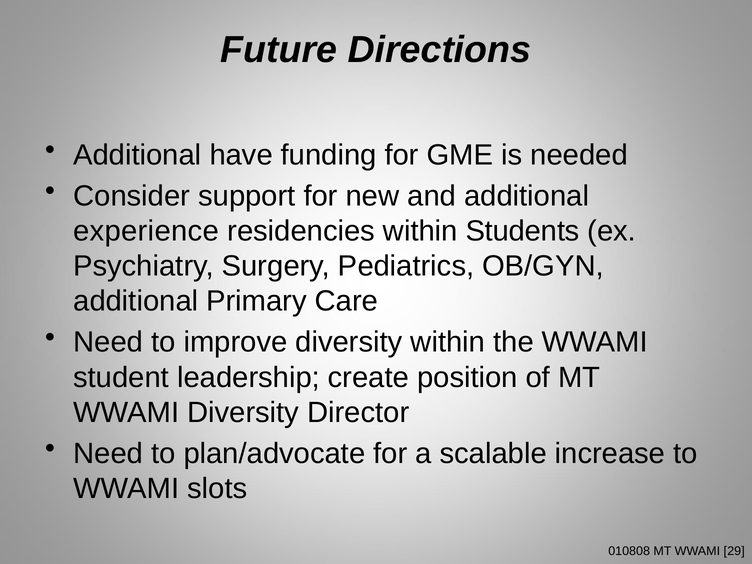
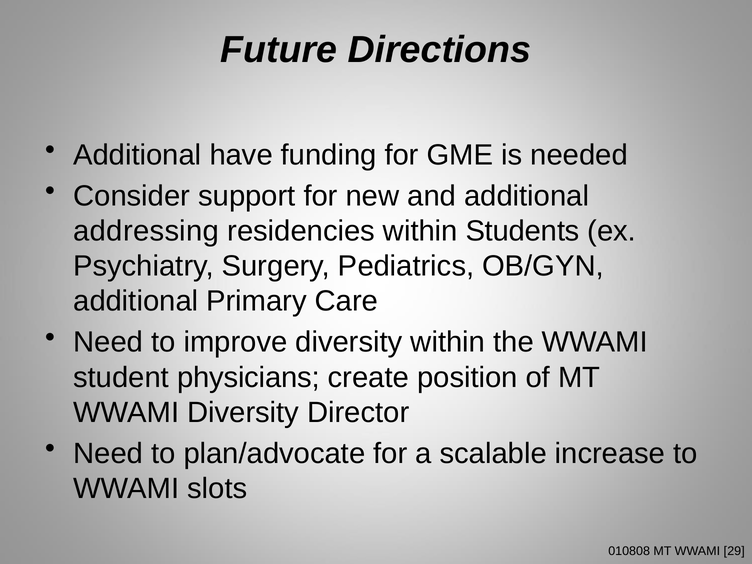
experience: experience -> addressing
leadership: leadership -> physicians
